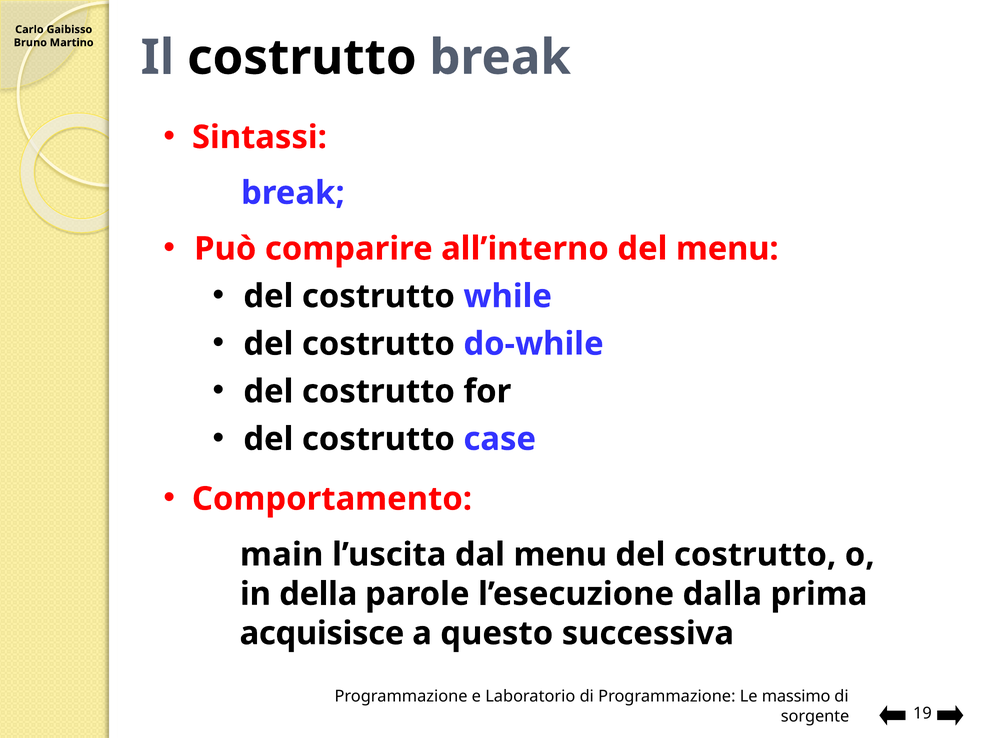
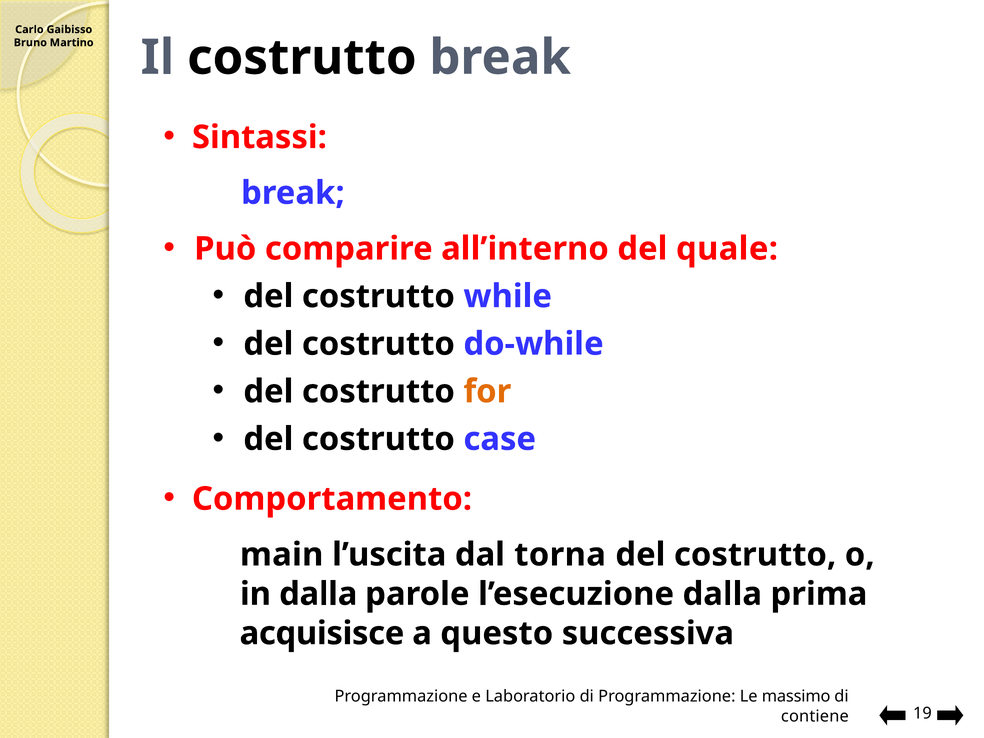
del menu: menu -> quale
for colour: black -> orange
dal menu: menu -> torna
in della: della -> dalla
sorgente: sorgente -> contiene
